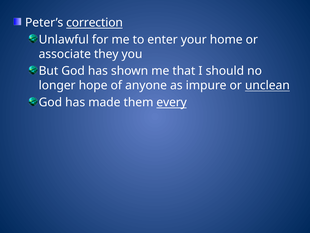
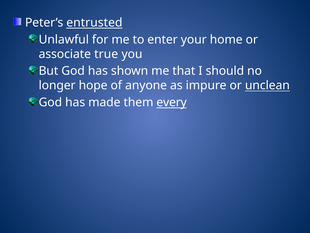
correction: correction -> entrusted
they: they -> true
